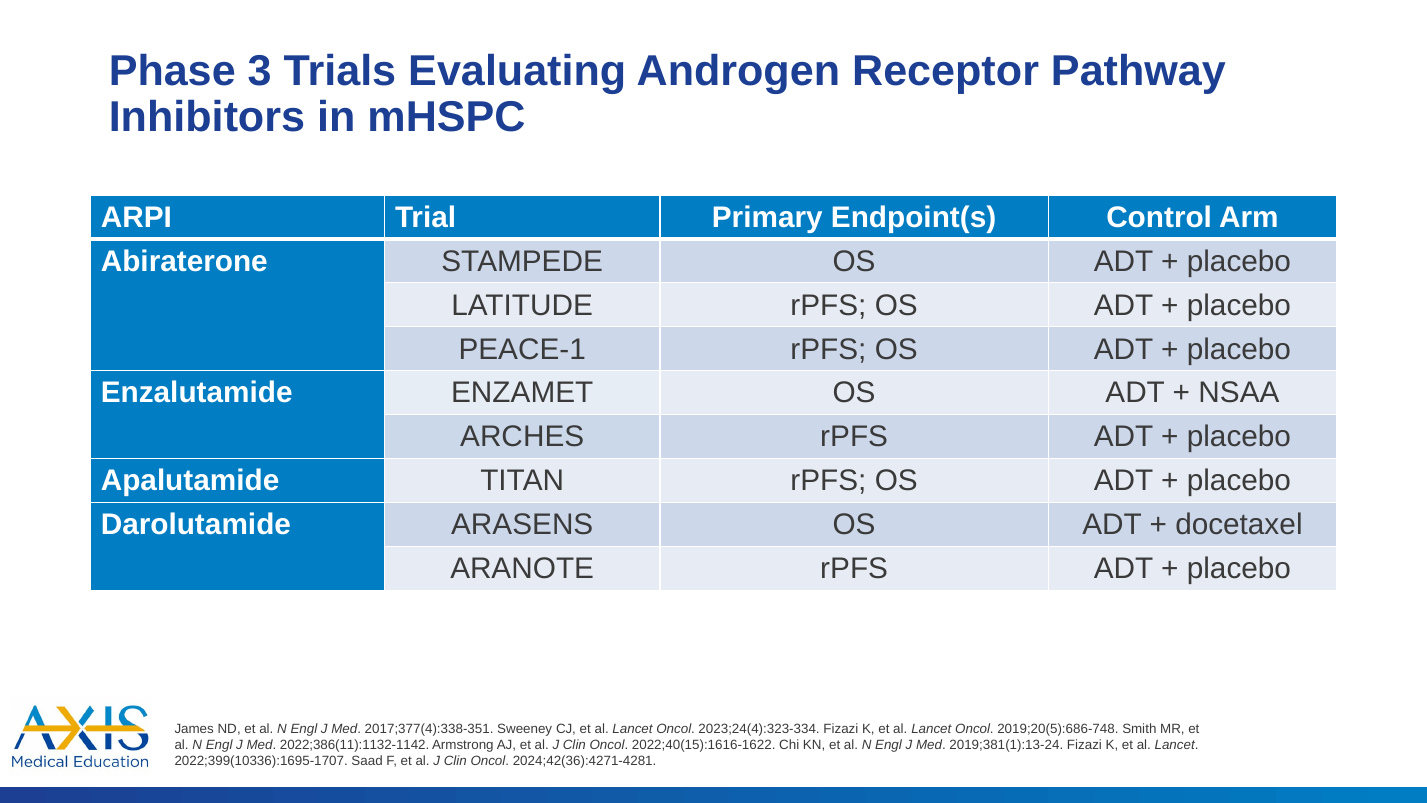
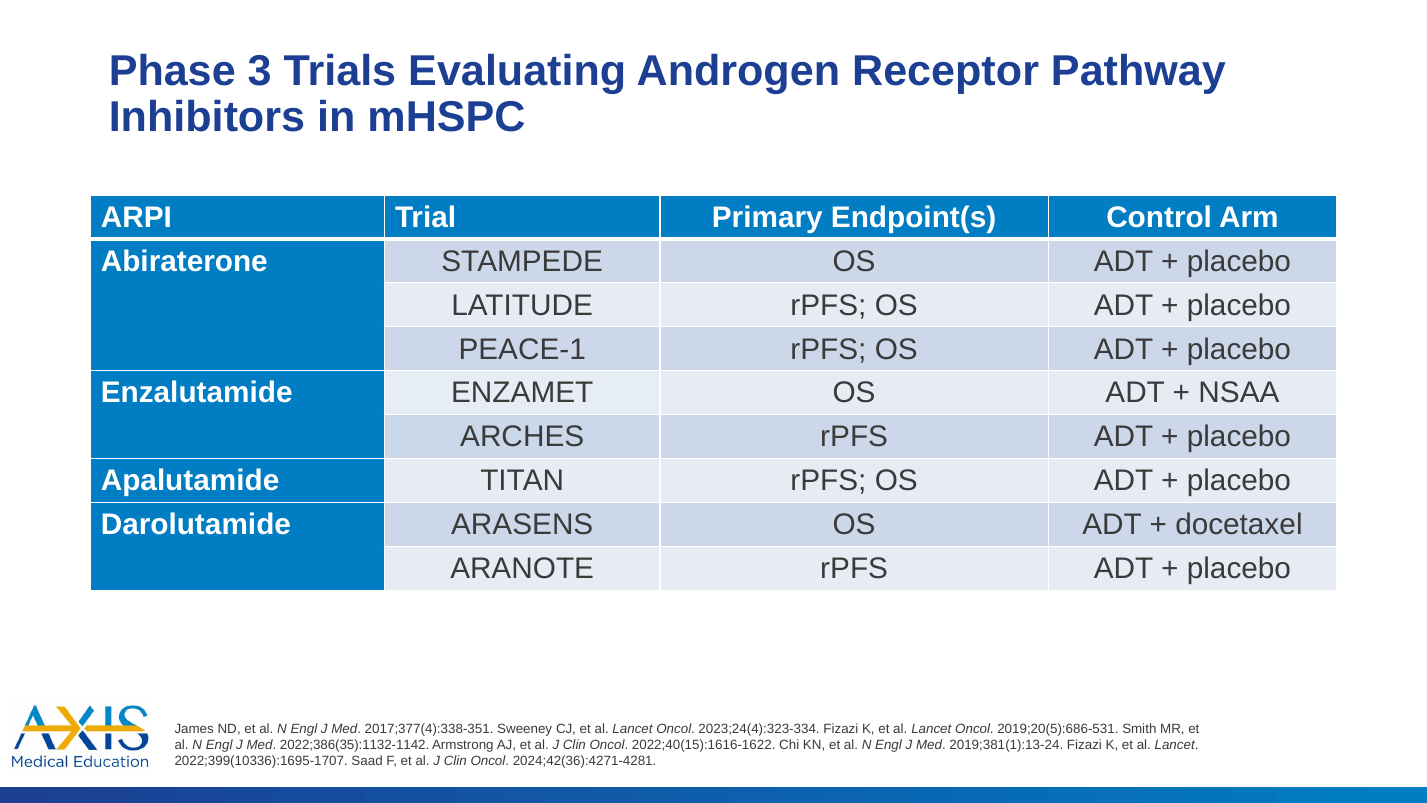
2019;20(5):686-748: 2019;20(5):686-748 -> 2019;20(5):686-531
2022;386(11):1132-1142: 2022;386(11):1132-1142 -> 2022;386(35):1132-1142
